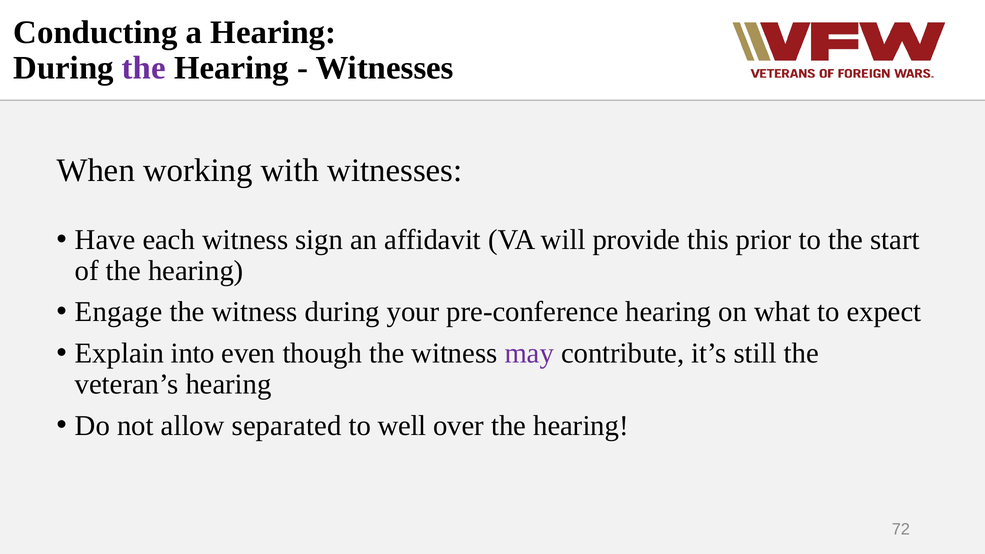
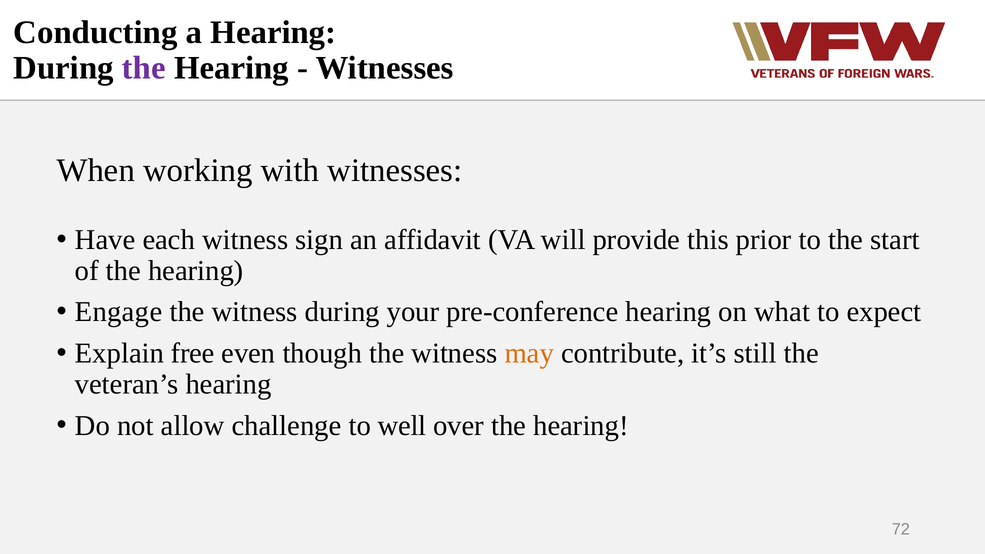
into: into -> free
may colour: purple -> orange
separated: separated -> challenge
